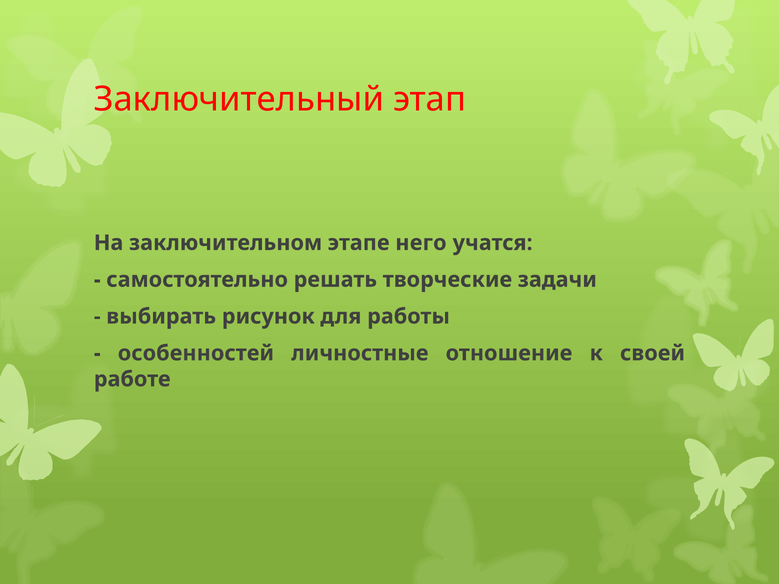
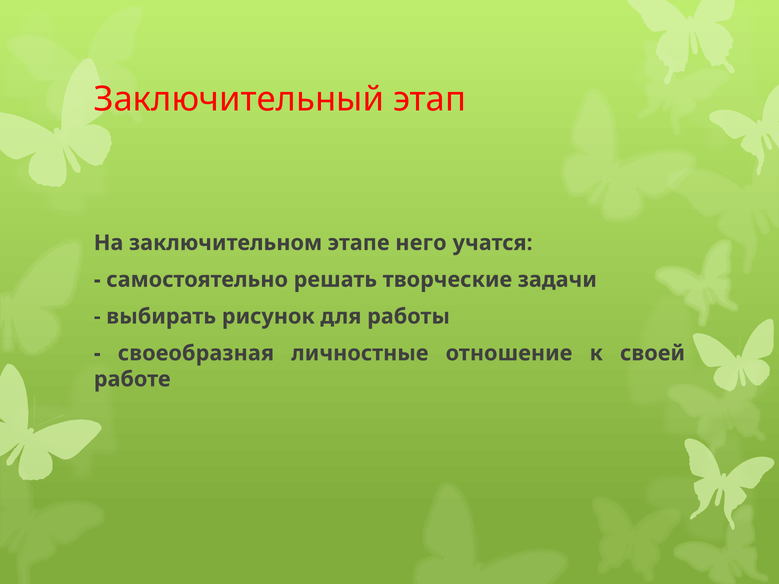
особенностей: особенностей -> своеобразная
